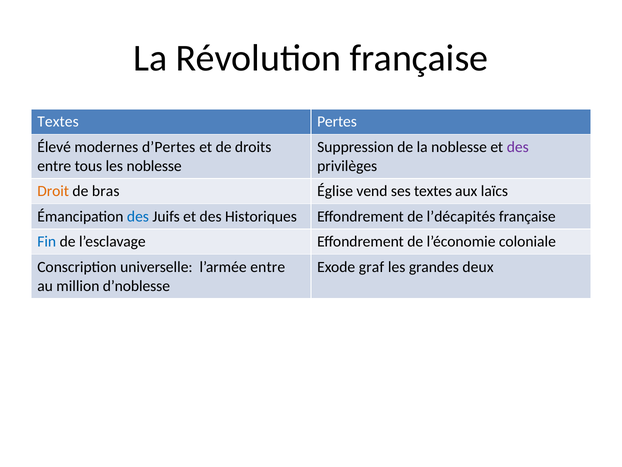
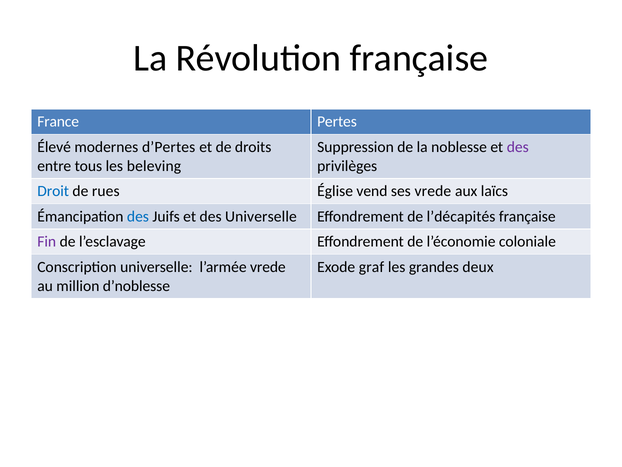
Textes at (58, 122): Textes -> France
les noblesse: noblesse -> beleving
Droit colour: orange -> blue
bras: bras -> rues
ses textes: textes -> vrede
des Historiques: Historiques -> Universelle
Fin colour: blue -> purple
l’armée entre: entre -> vrede
